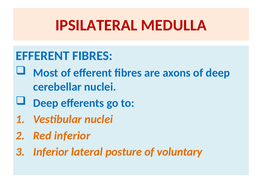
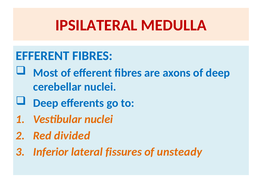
Red inferior: inferior -> divided
posture: posture -> fissures
voluntary: voluntary -> unsteady
